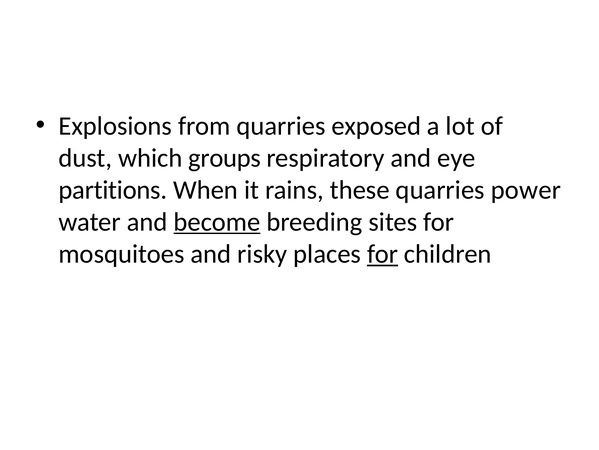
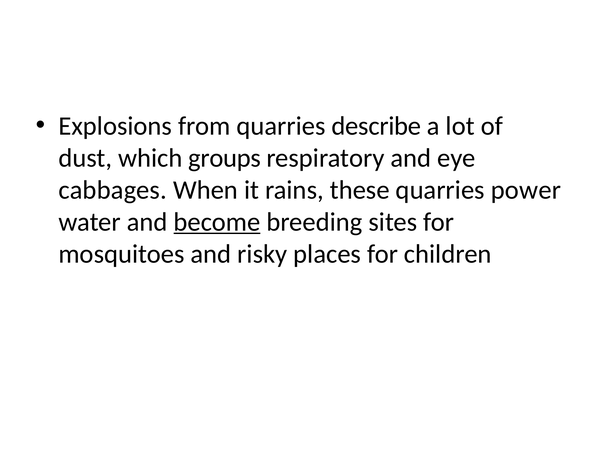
exposed: exposed -> describe
partitions: partitions -> cabbages
for at (383, 253) underline: present -> none
